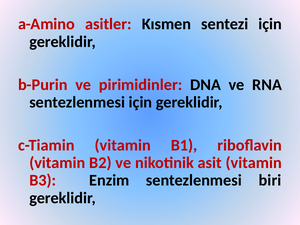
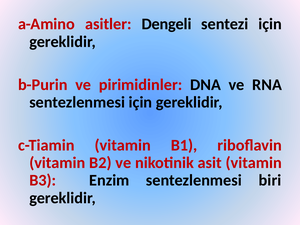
Kısmen: Kısmen -> Dengeli
